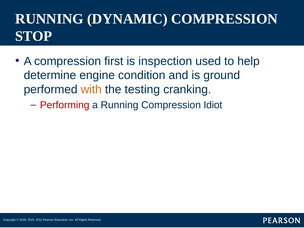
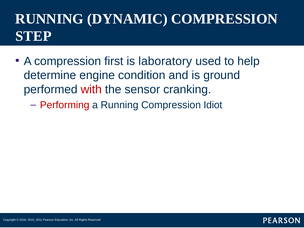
STOP: STOP -> STEP
inspection: inspection -> laboratory
with colour: orange -> red
testing: testing -> sensor
